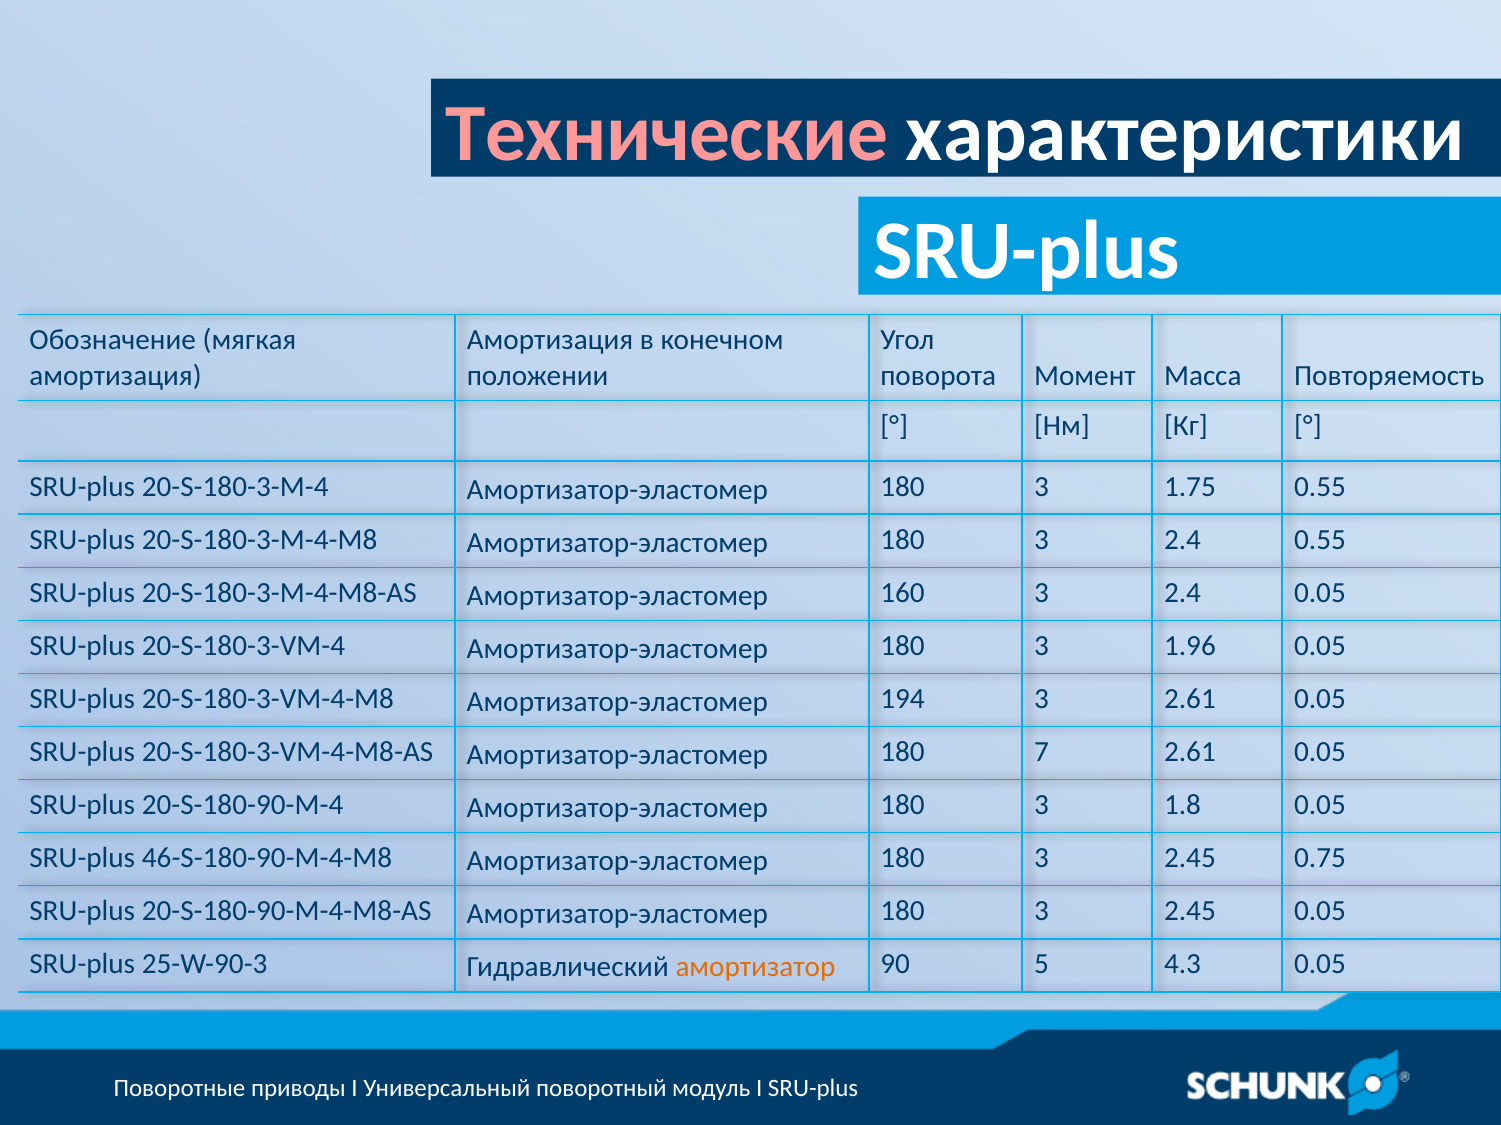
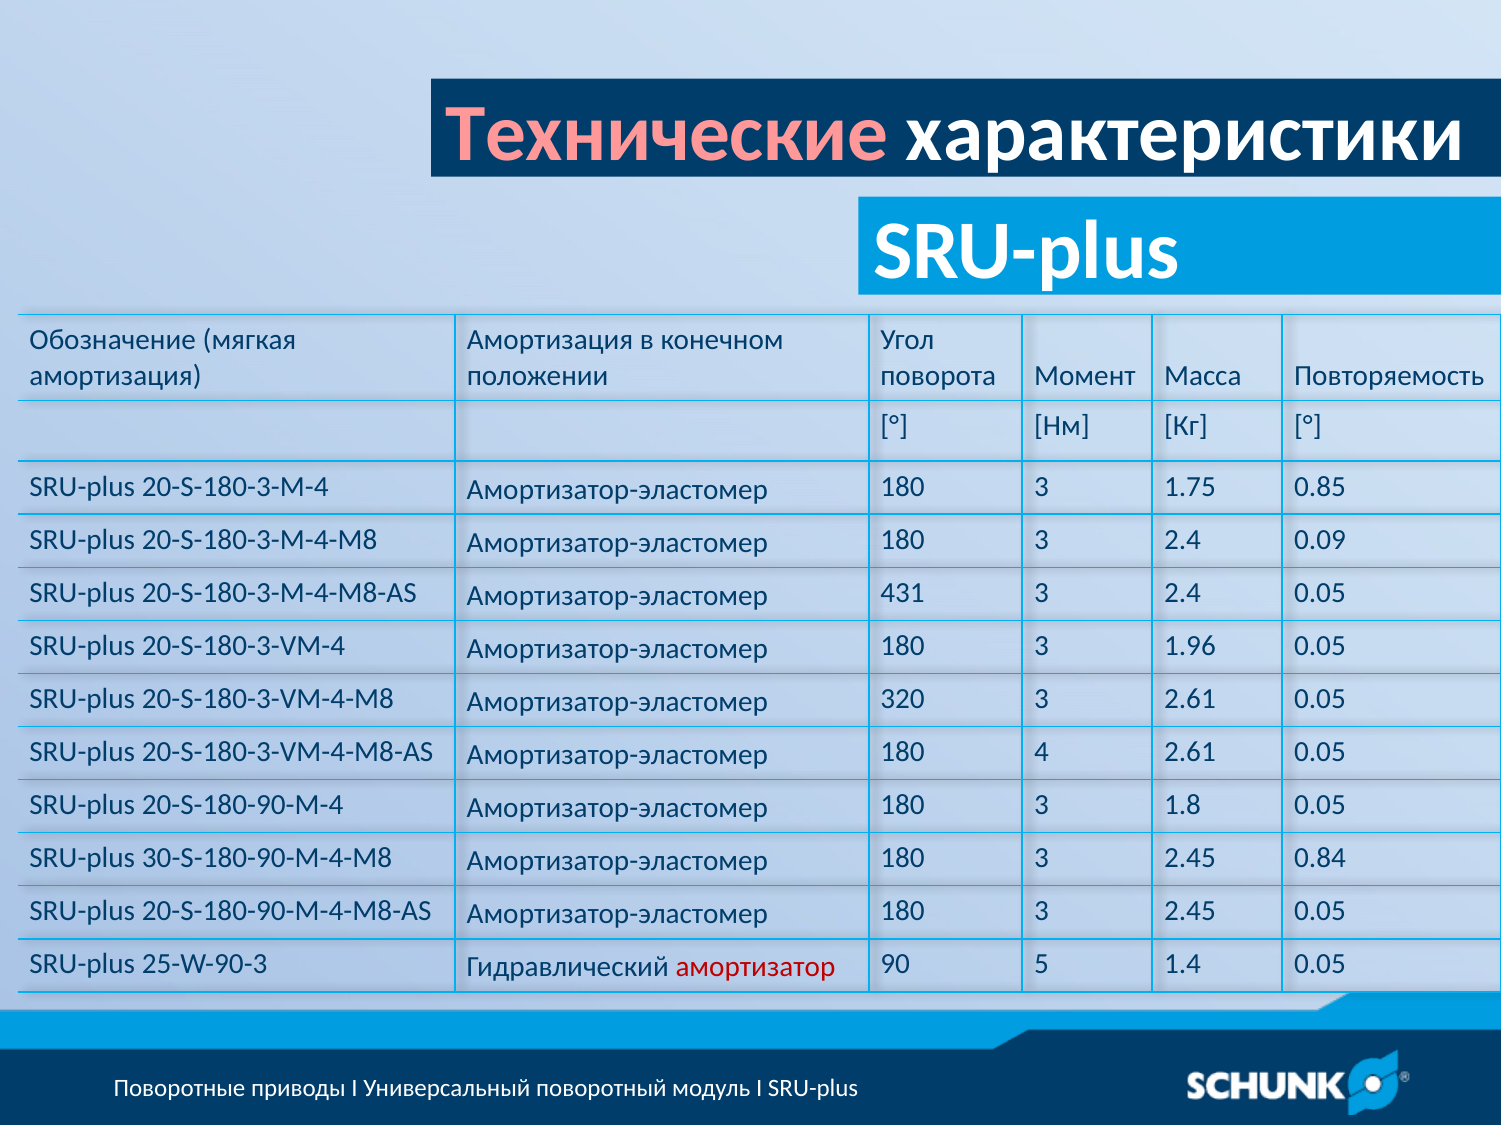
1.75 0.55: 0.55 -> 0.85
2.4 0.55: 0.55 -> 0.09
160: 160 -> 431
194: 194 -> 320
7: 7 -> 4
46-S-180-90-M-4-M8: 46-S-180-90-M-4-M8 -> 30-S-180-90-M-4-M8
0.75: 0.75 -> 0.84
амортизатор colour: orange -> red
4.3: 4.3 -> 1.4
